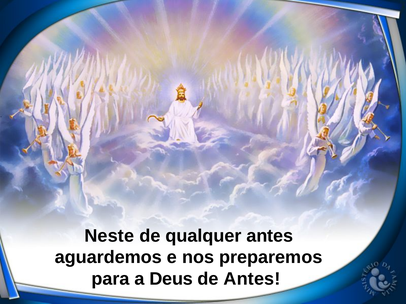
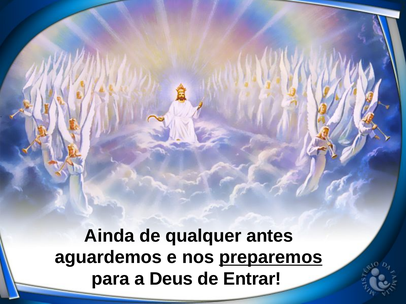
Neste: Neste -> Ainda
preparemos underline: none -> present
de Antes: Antes -> Entrar
